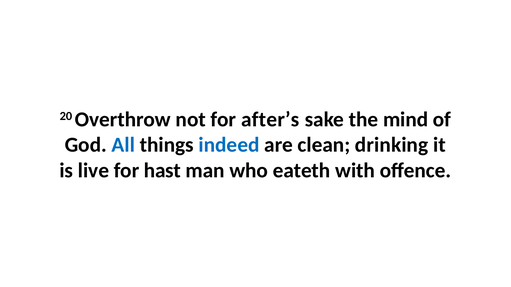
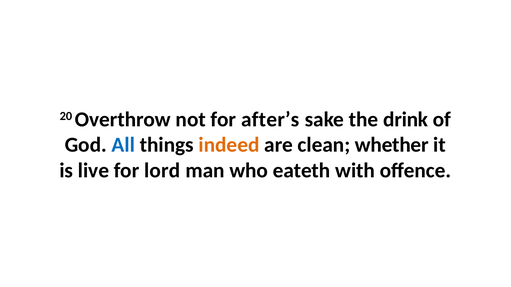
mind: mind -> drink
indeed colour: blue -> orange
drinking: drinking -> whether
hast: hast -> lord
